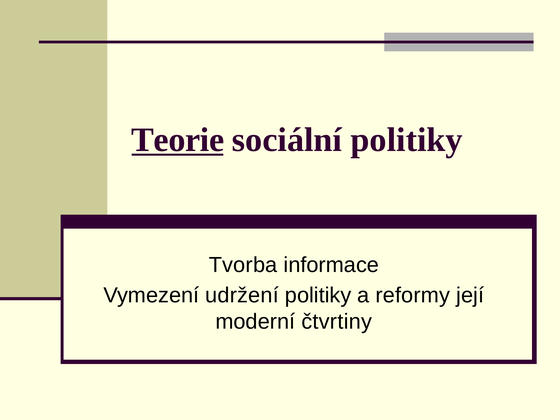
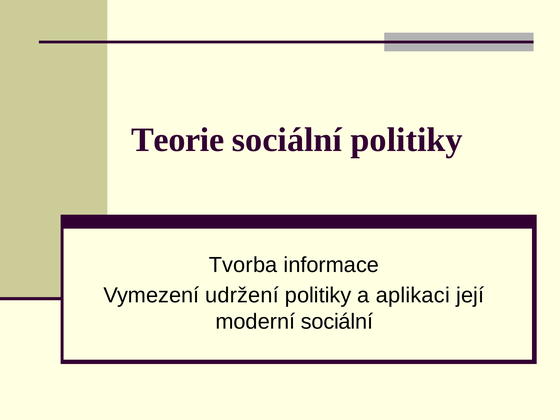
Teorie underline: present -> none
reformy: reformy -> aplikaci
moderní čtvrtiny: čtvrtiny -> sociální
